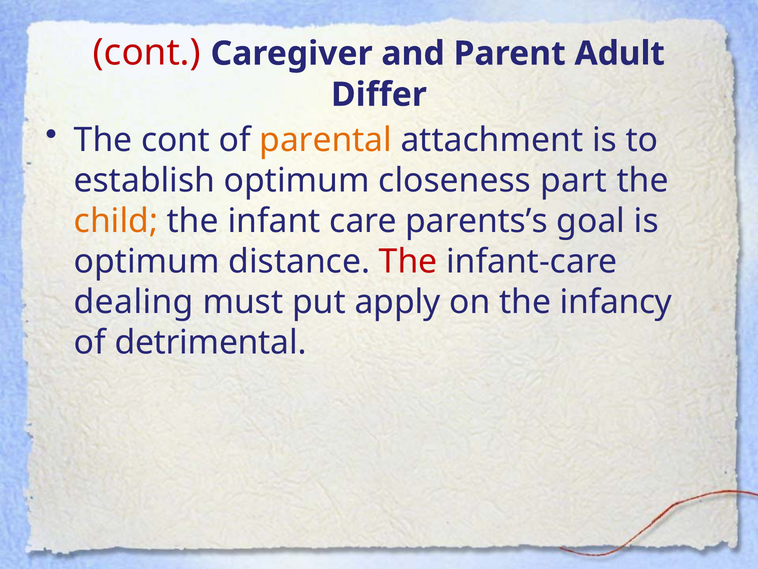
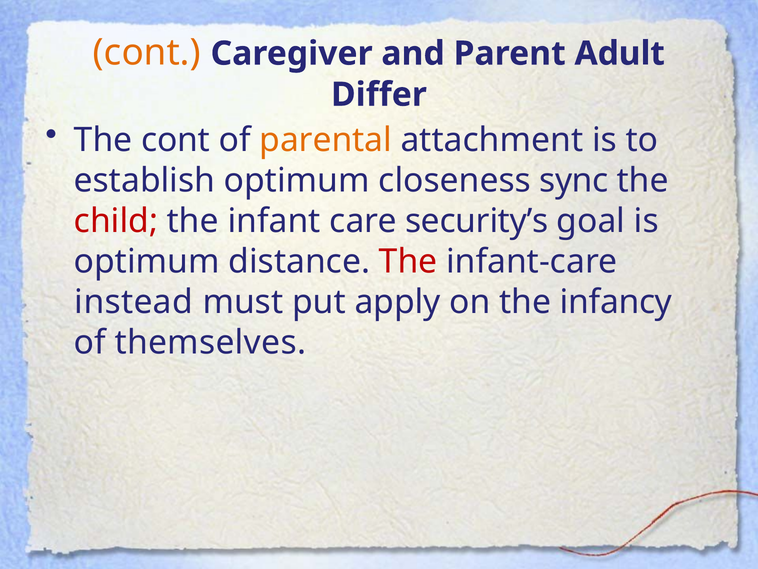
cont at (147, 52) colour: red -> orange
part: part -> sync
child colour: orange -> red
parents’s: parents’s -> security’s
dealing: dealing -> instead
detrimental: detrimental -> themselves
